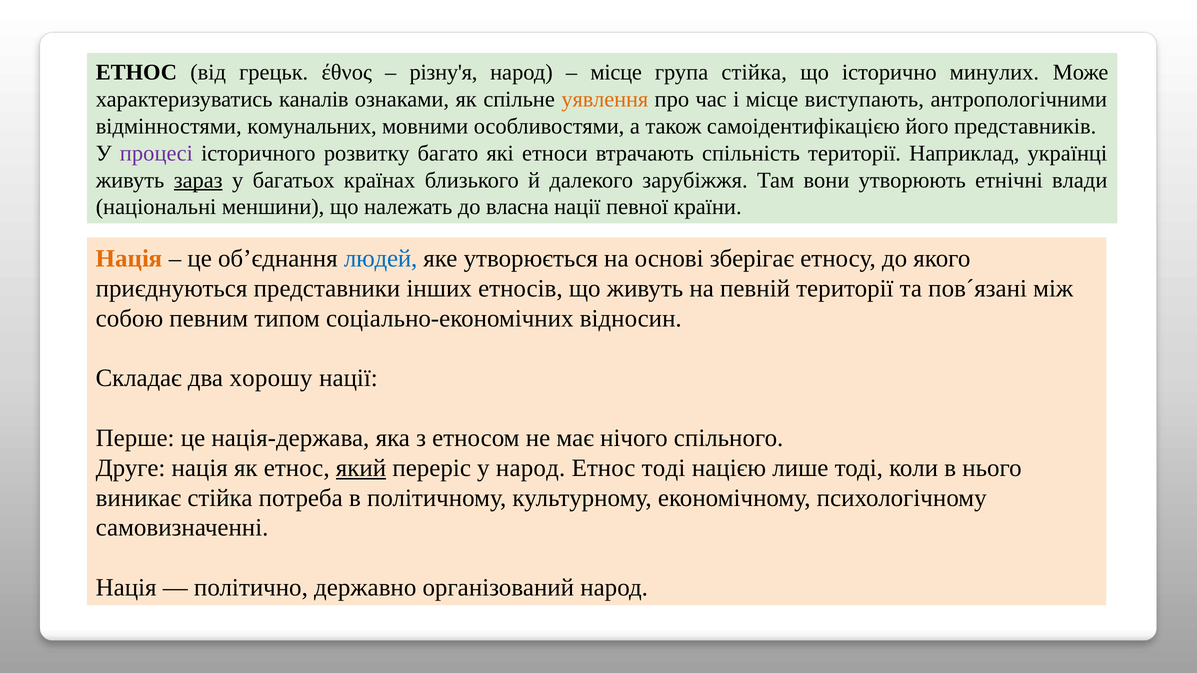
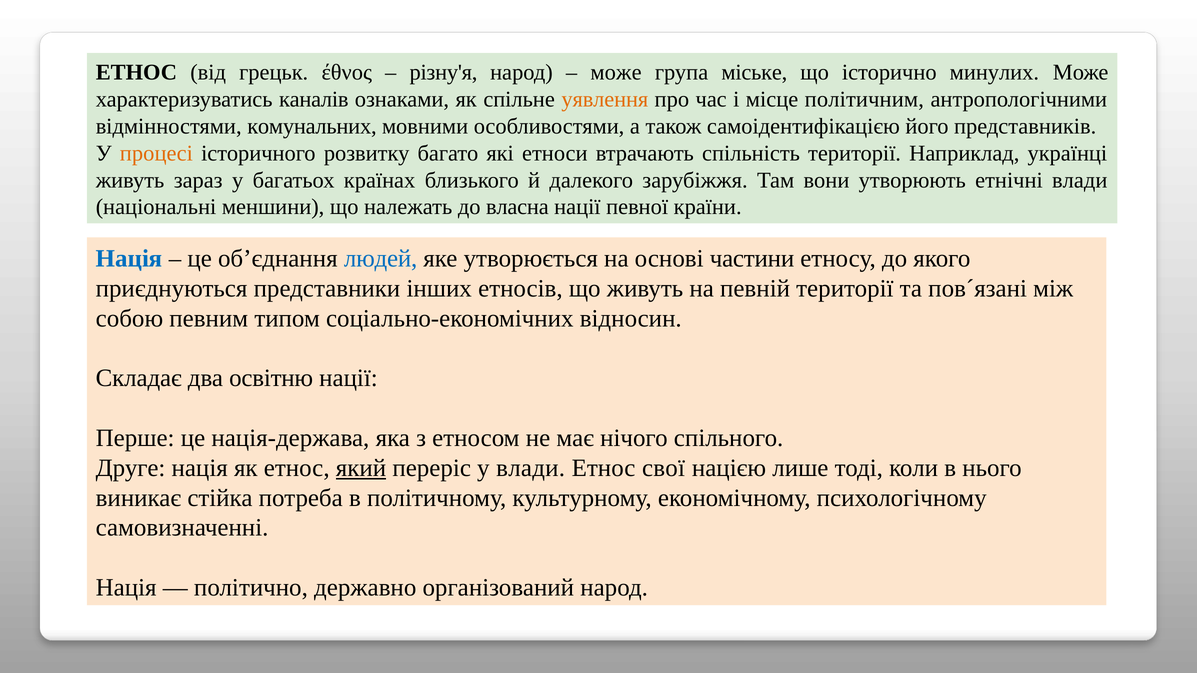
місце at (616, 72): місце -> може
група стійка: стійка -> міське
виступають: виступають -> політичним
процесі colour: purple -> orange
зараз underline: present -> none
Нація at (129, 259) colour: orange -> blue
зберігає: зберігає -> частини
хорошу: хорошу -> освітню
у народ: народ -> влади
Етнос тоді: тоді -> свої
